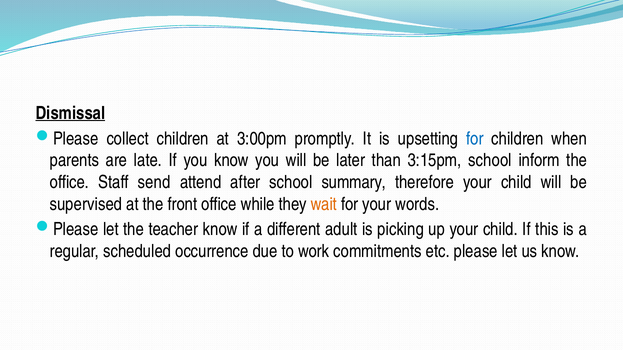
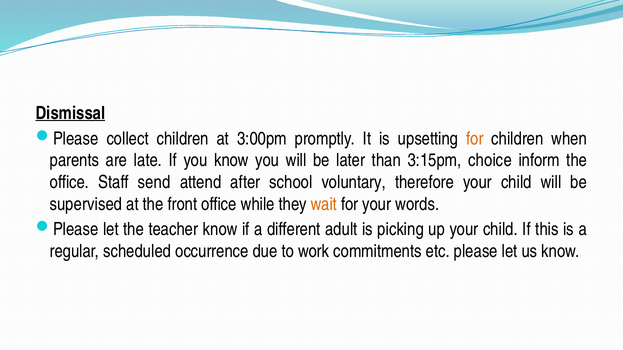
for at (475, 139) colour: blue -> orange
3:15pm school: school -> choice
summary: summary -> voluntary
